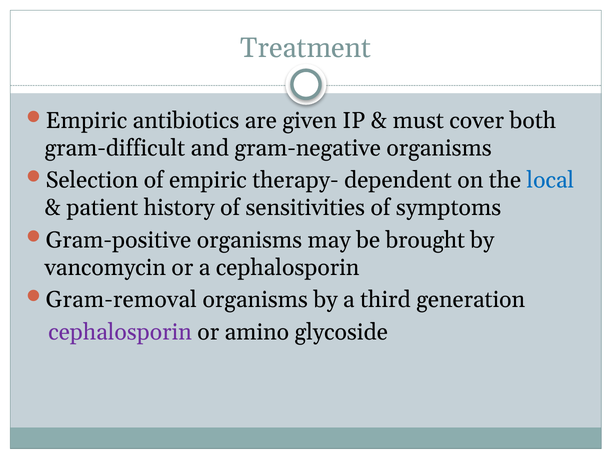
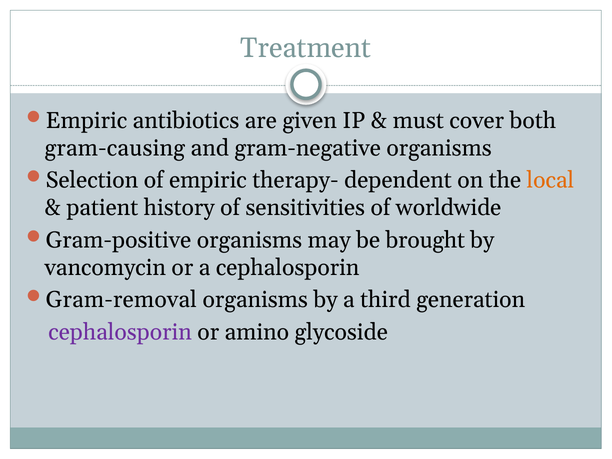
gram-difficult: gram-difficult -> gram-causing
local colour: blue -> orange
symptoms: symptoms -> worldwide
